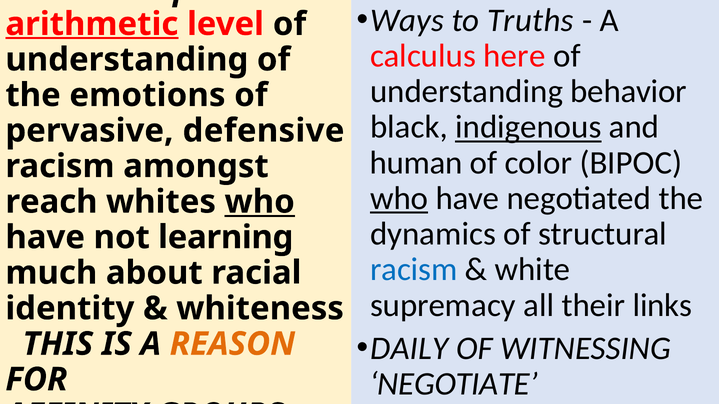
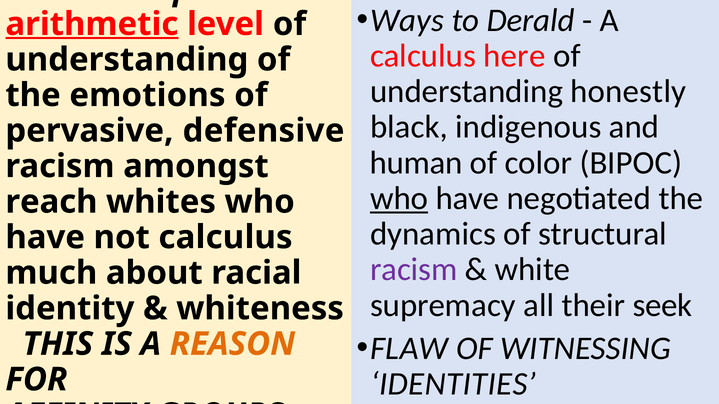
Truths: Truths -> Derald
behavior: behavior -> honestly
indigenous underline: present -> none
who at (260, 202) underline: present -> none
not learning: learning -> calculus
racism at (414, 270) colour: blue -> purple
links: links -> seek
DAILY: DAILY -> FLAW
NEGOTIATE: NEGOTIATE -> IDENTITIES
